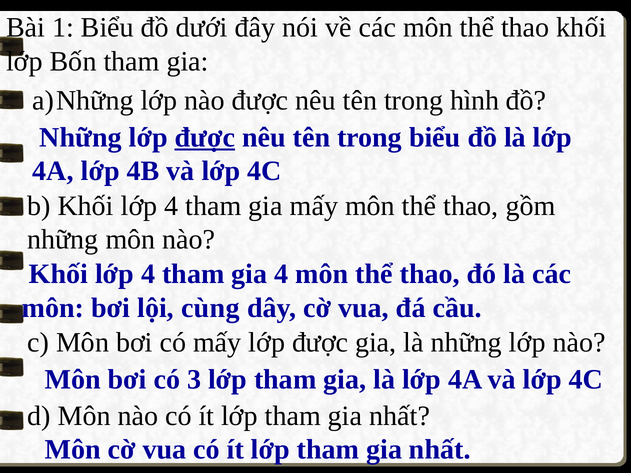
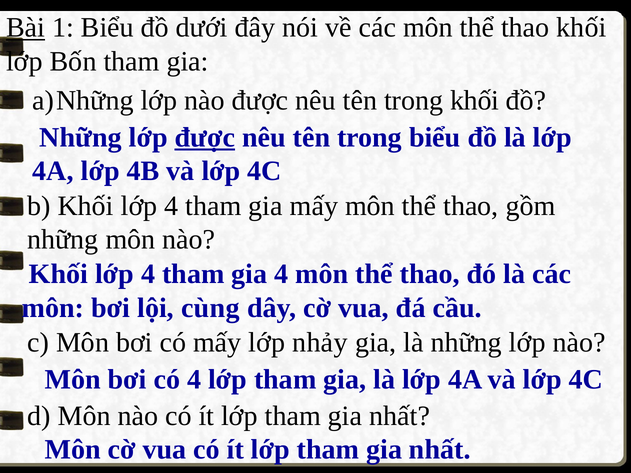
Bài underline: none -> present
trong hình: hình -> khối
mấy lớp được: được -> nhảy
có 3: 3 -> 4
